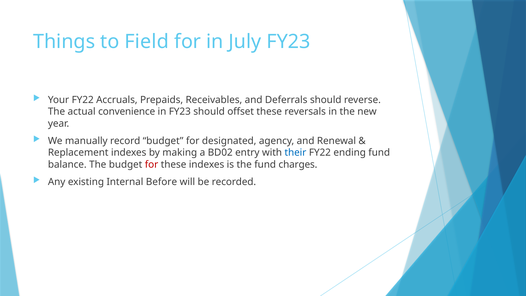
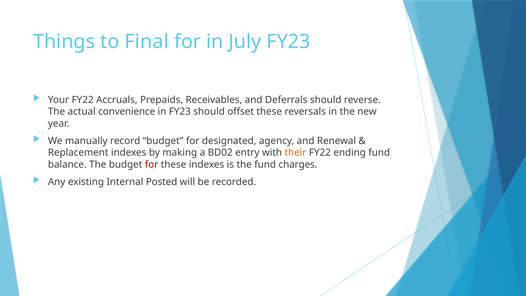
Field: Field -> Final
their colour: blue -> orange
Before: Before -> Posted
